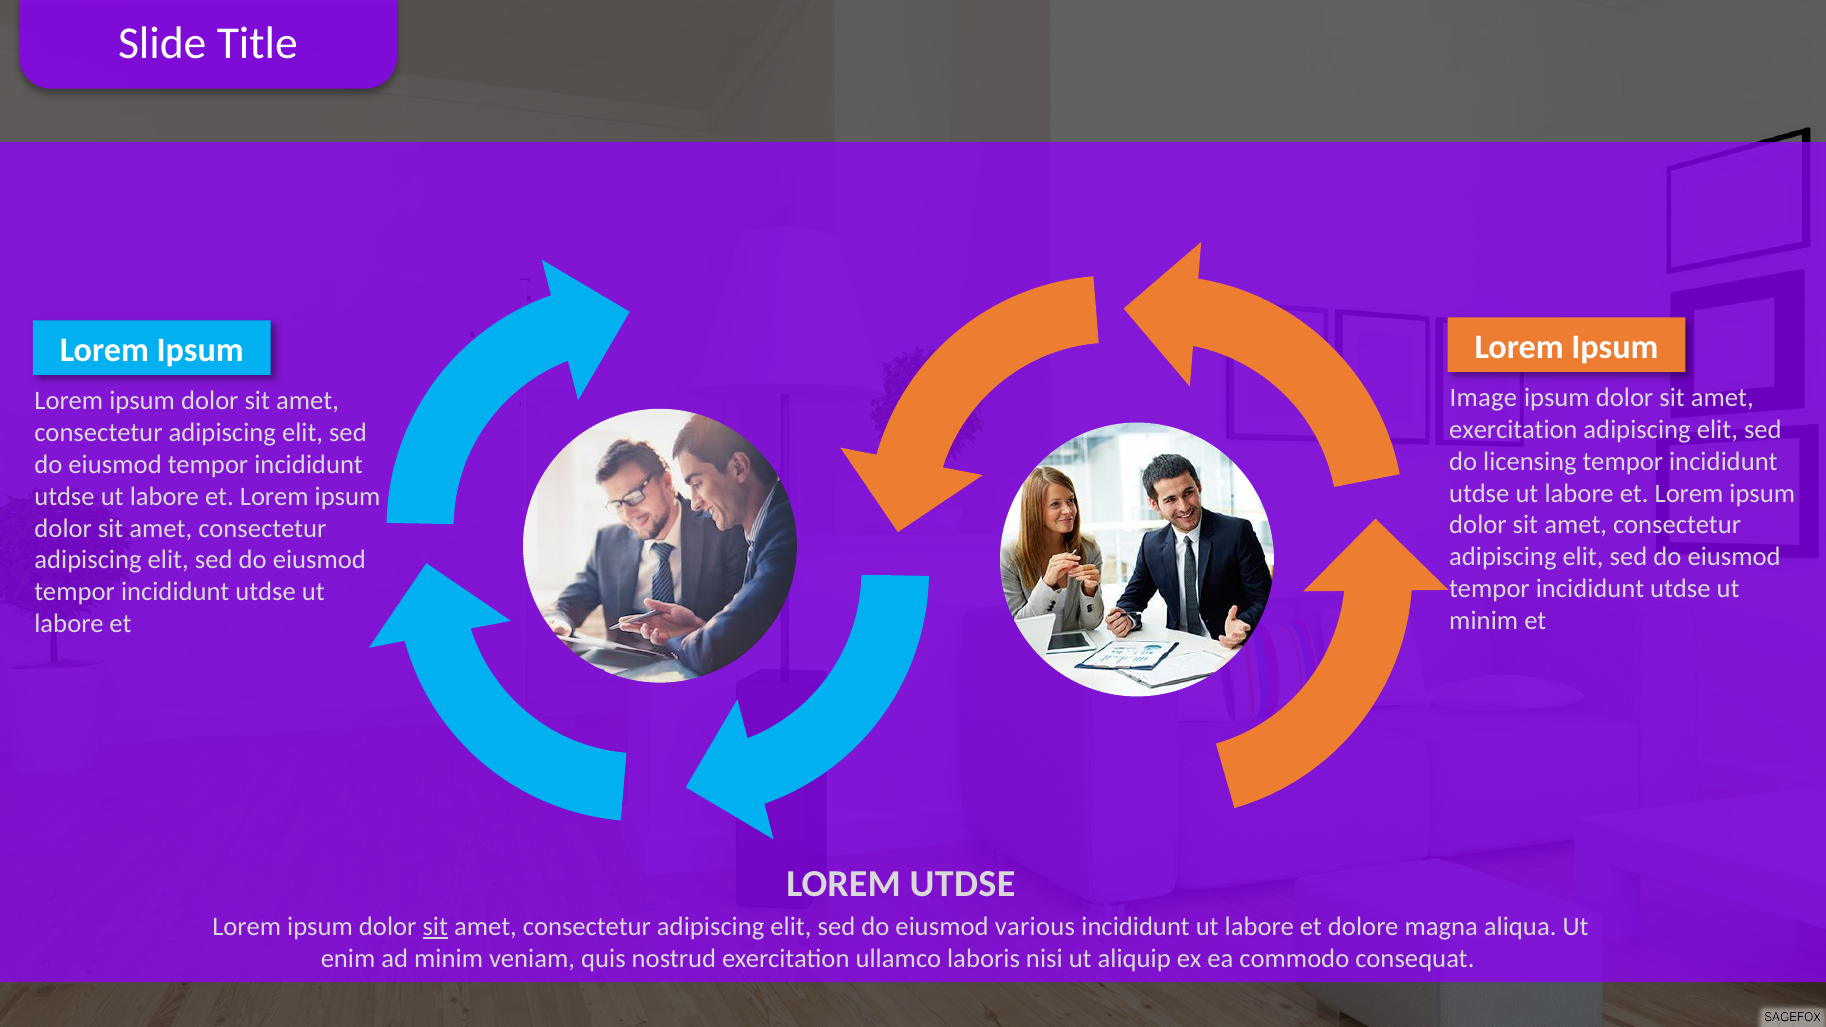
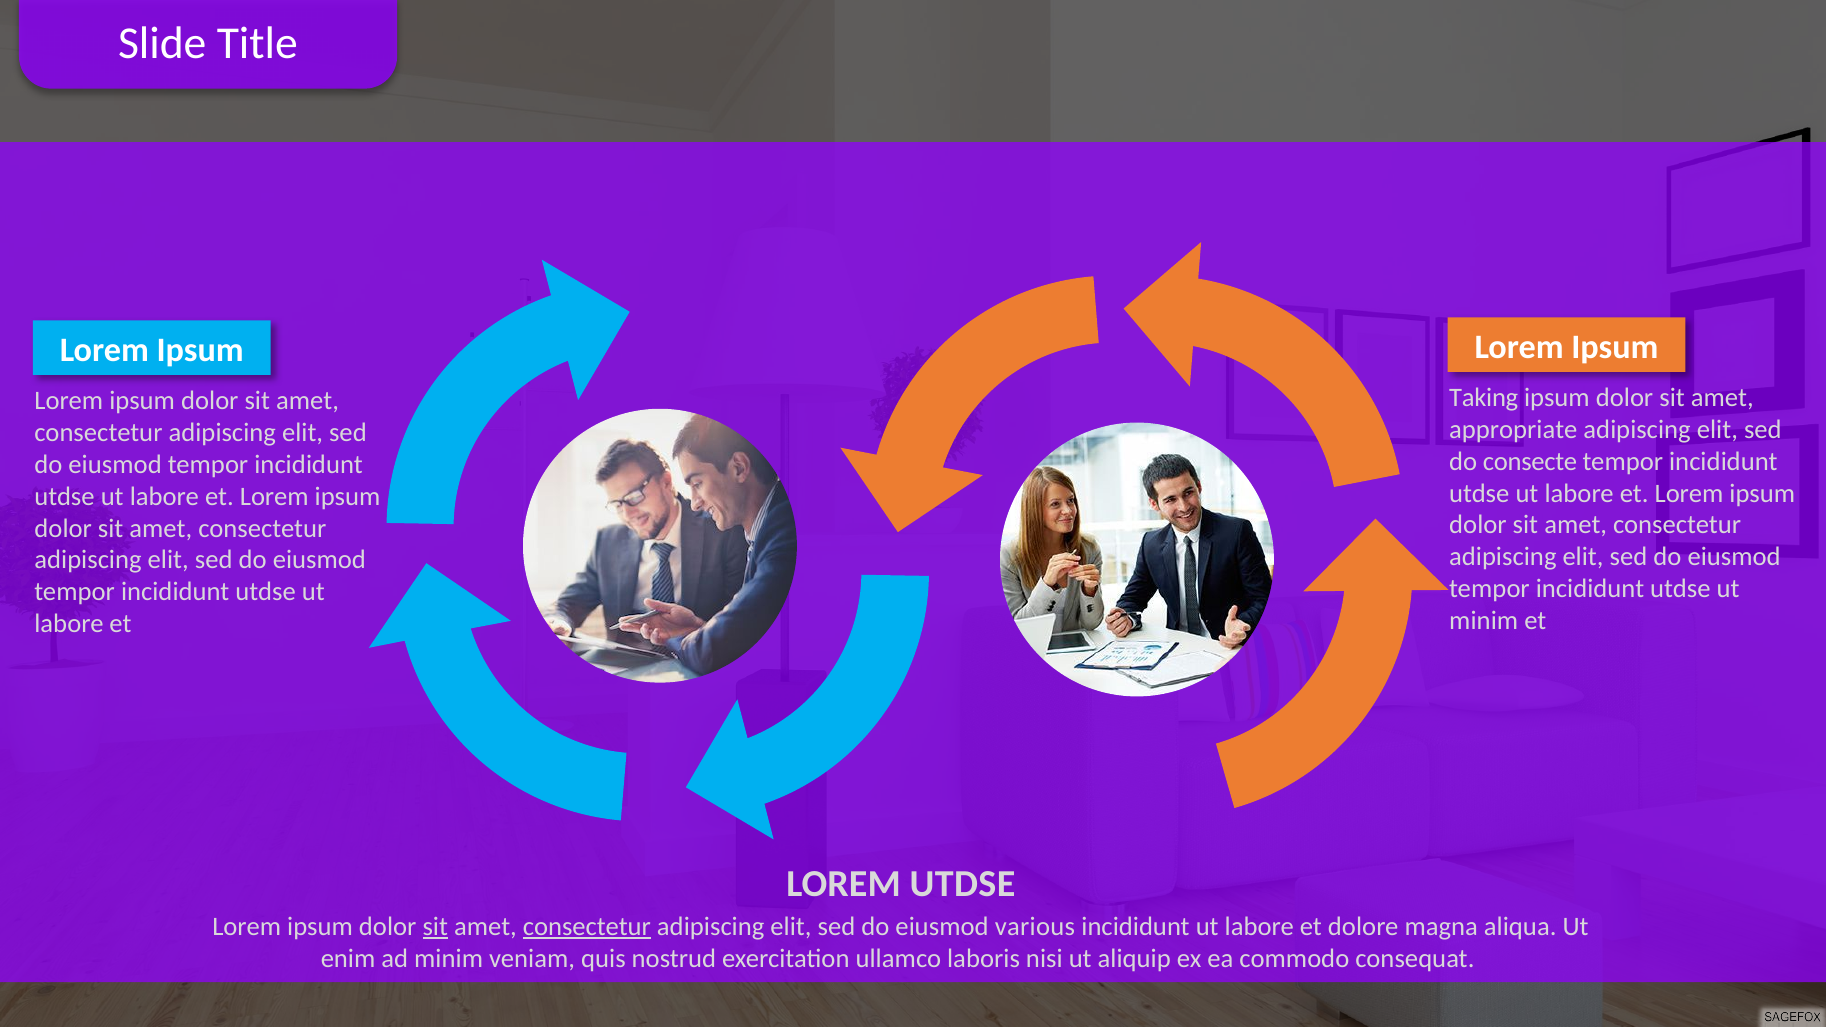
Image: Image -> Taking
exercitation at (1513, 429): exercitation -> appropriate
licensing: licensing -> consecte
consectetur at (587, 927) underline: none -> present
